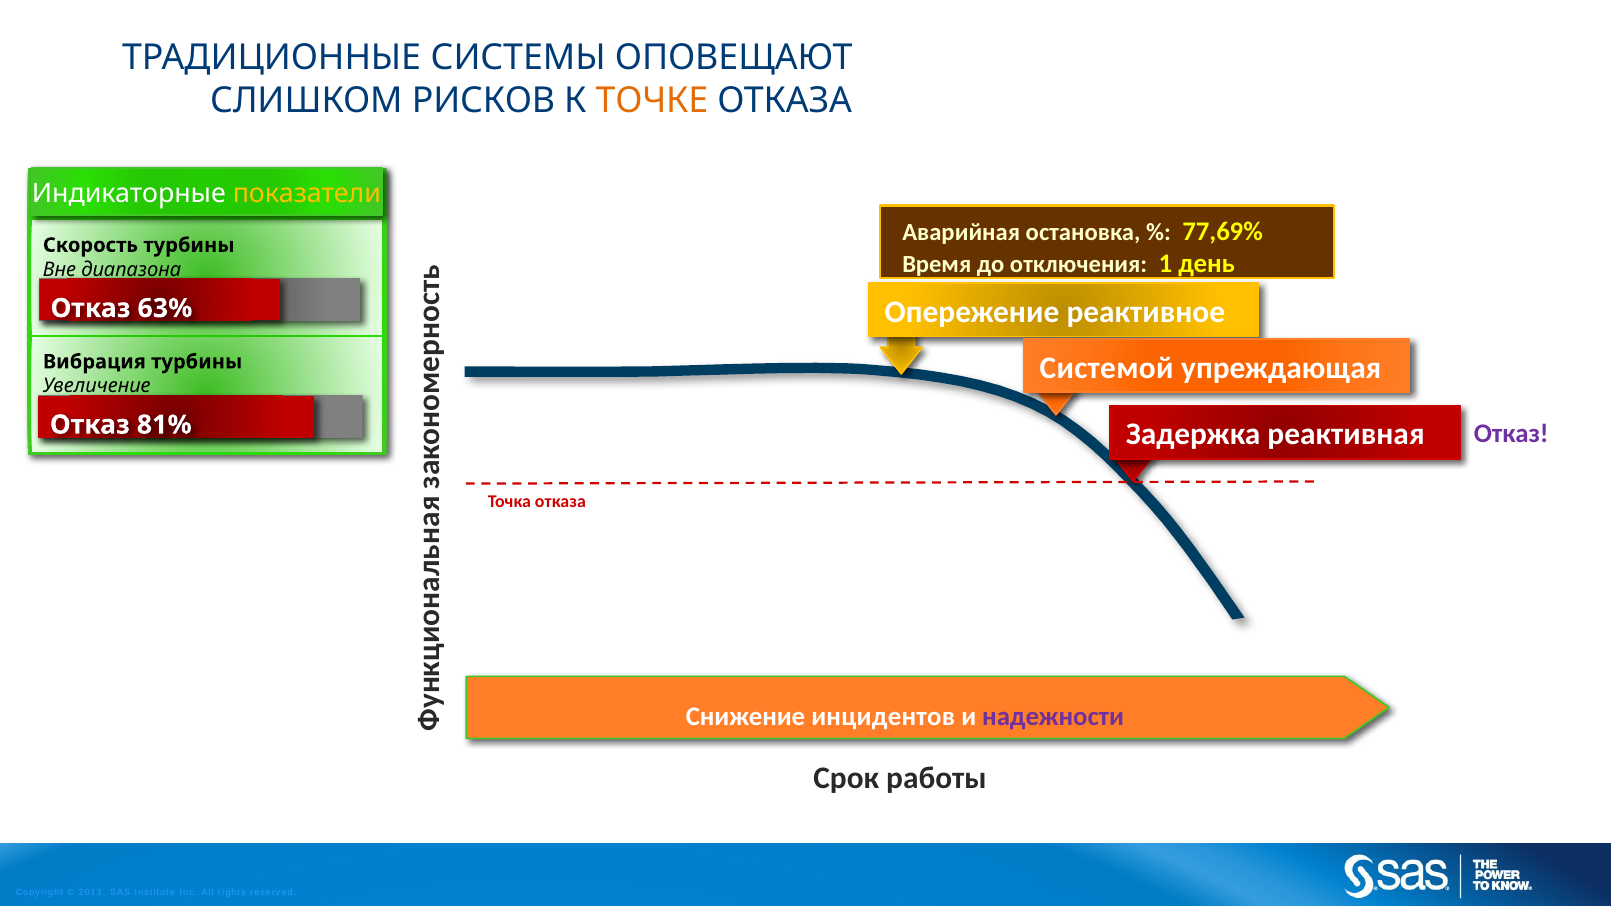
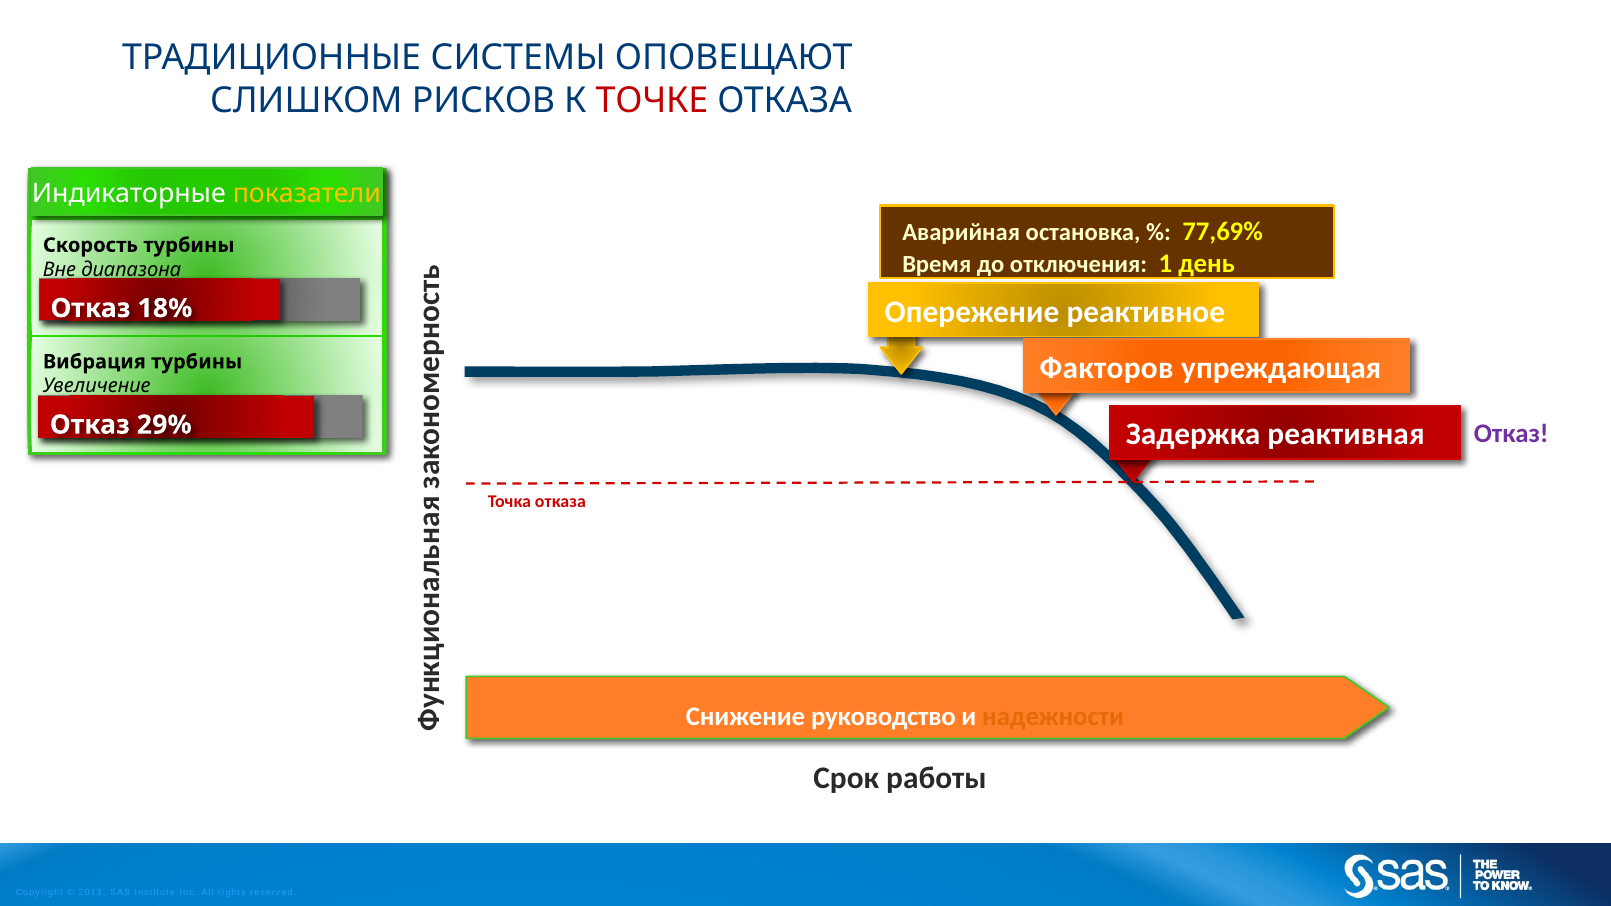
ТОЧКЕ colour: orange -> red
63%: 63% -> 18%
Системой: Системой -> Факторов
81%: 81% -> 29%
инцидентов: инцидентов -> руководство
надежности colour: purple -> orange
